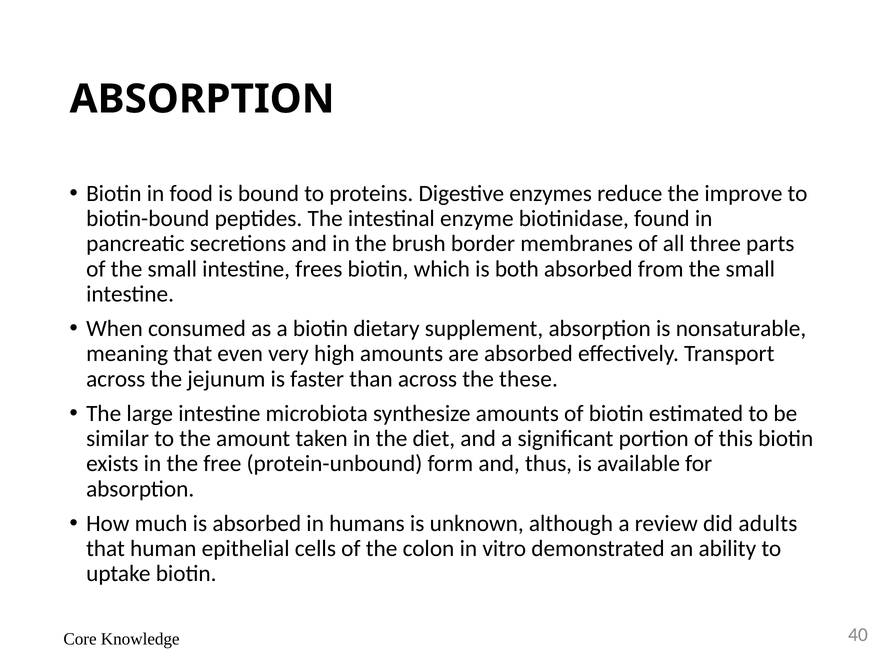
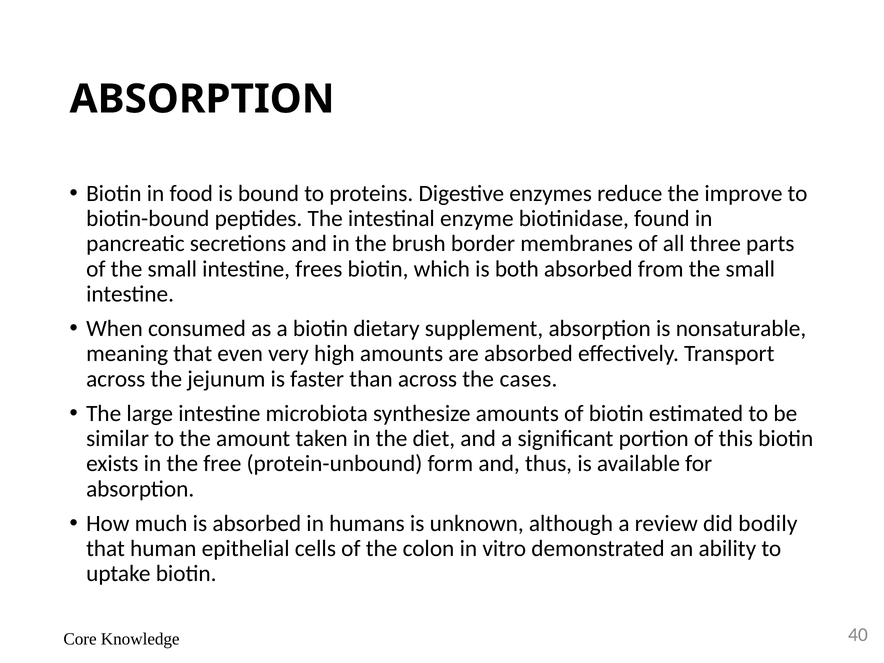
these: these -> cases
adults: adults -> bodily
